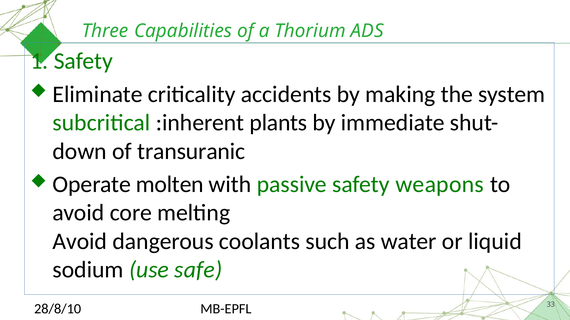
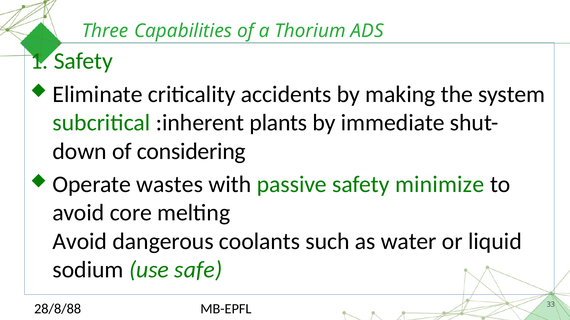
transuranic: transuranic -> considering
molten: molten -> wastes
weapons: weapons -> minimize
28/8/10: 28/8/10 -> 28/8/88
